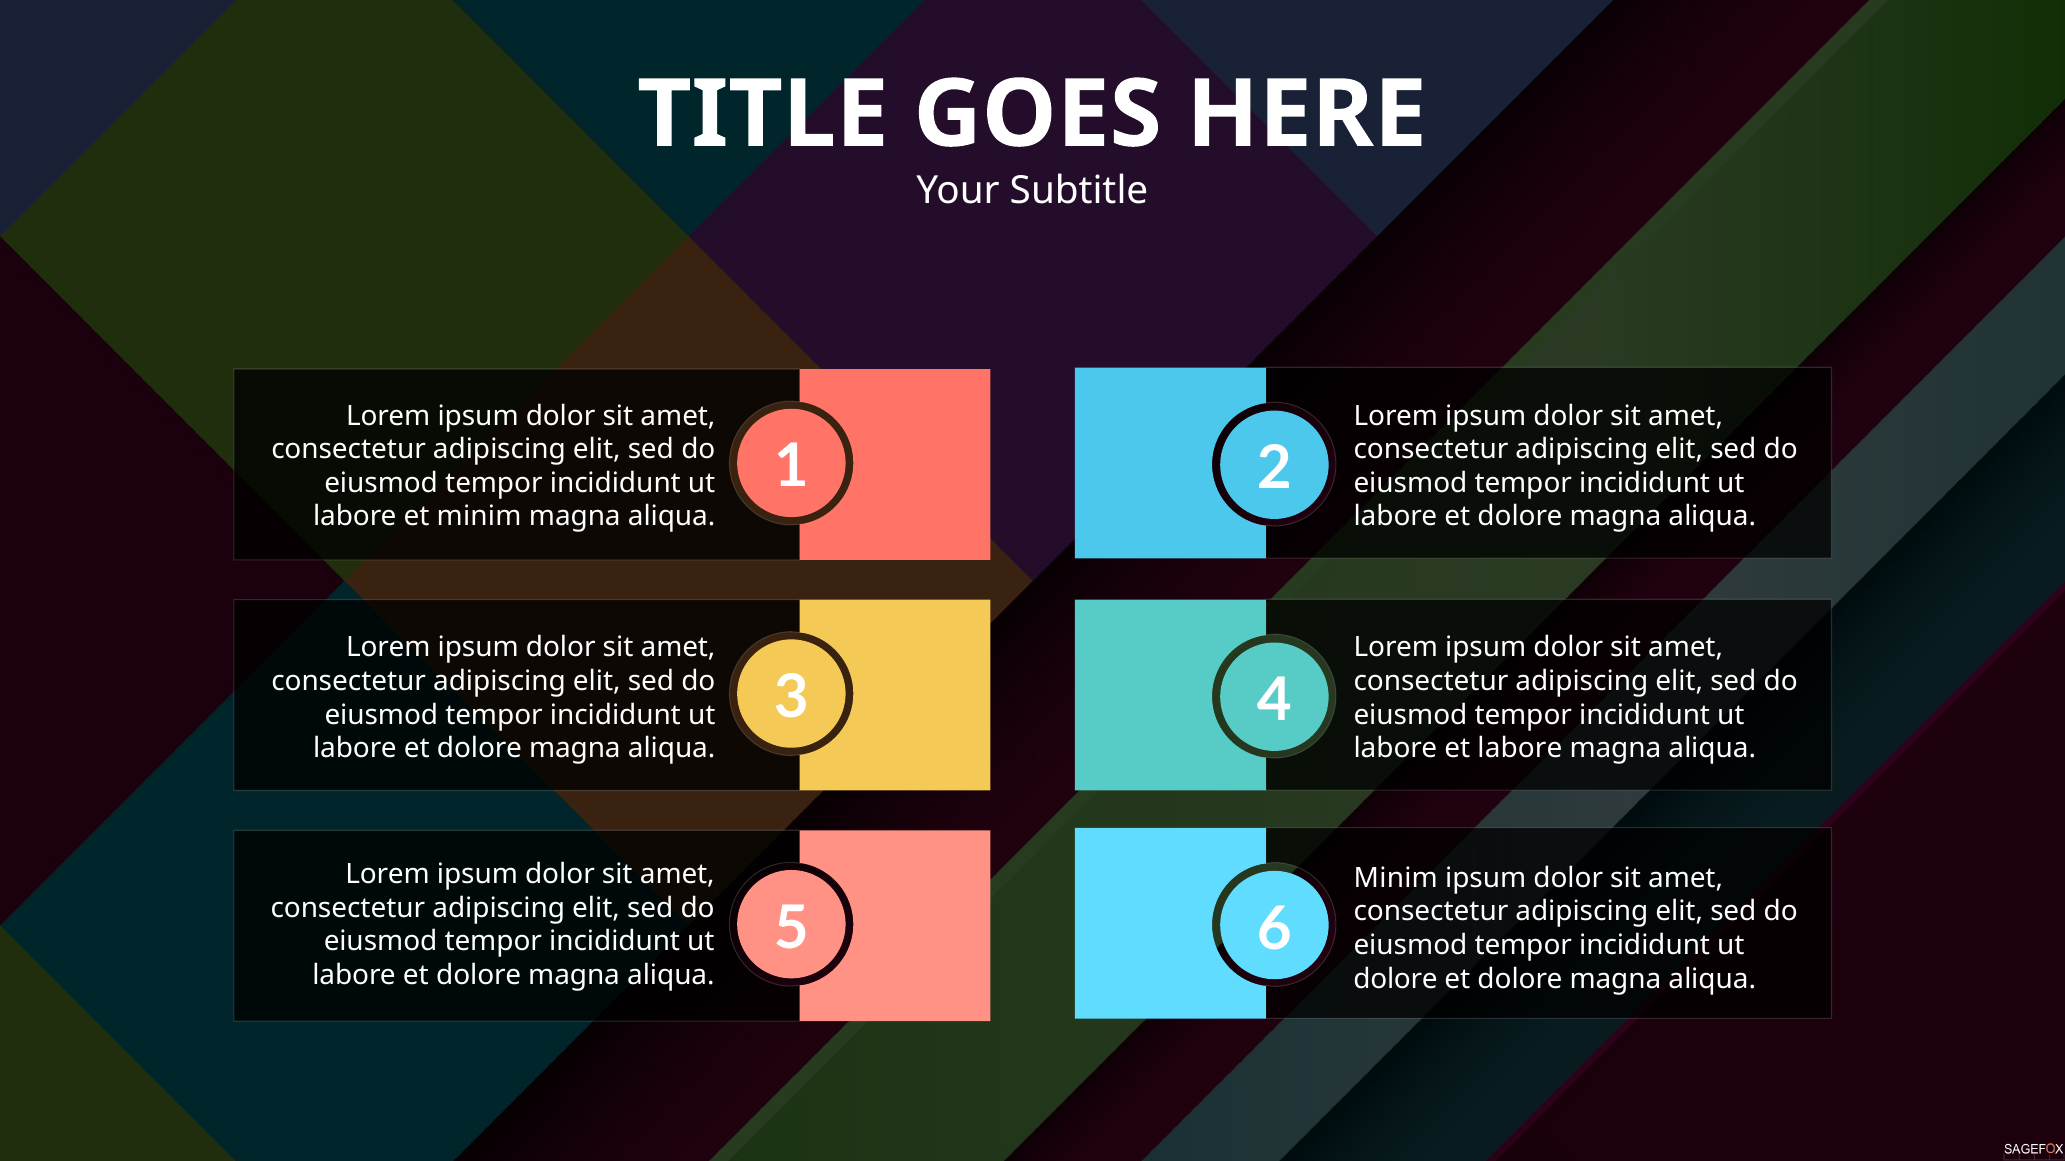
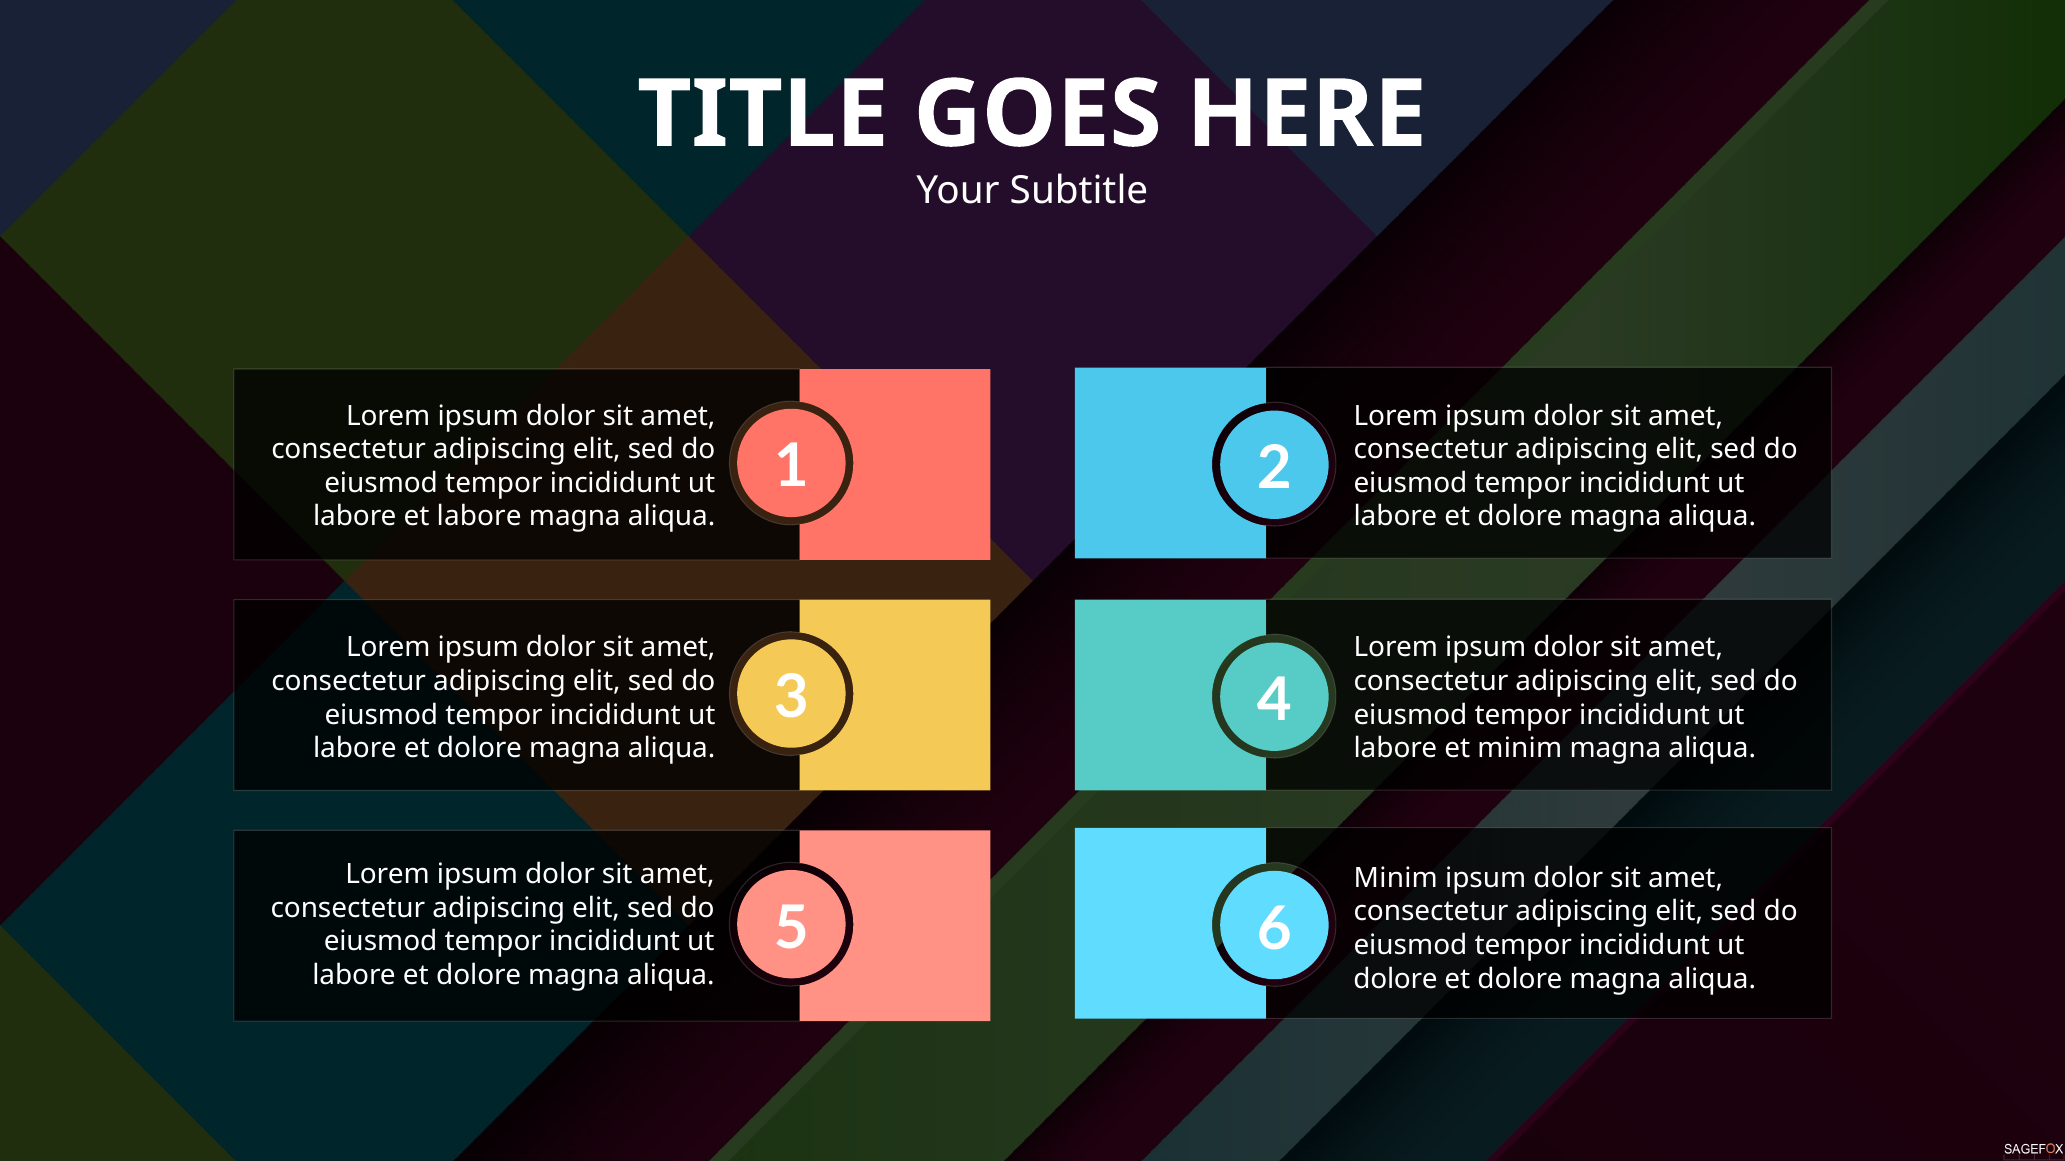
et minim: minim -> labore
et labore: labore -> minim
